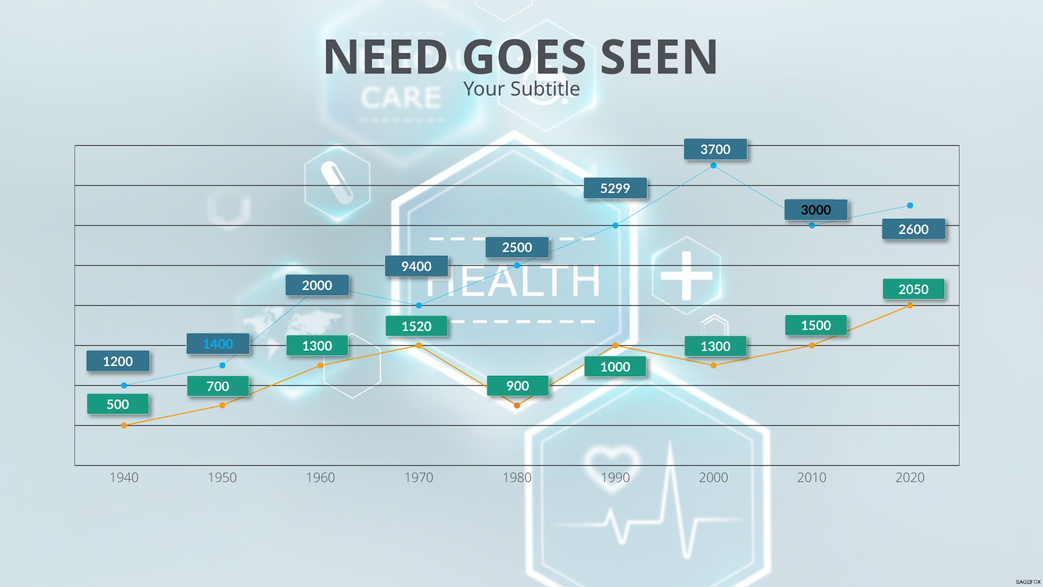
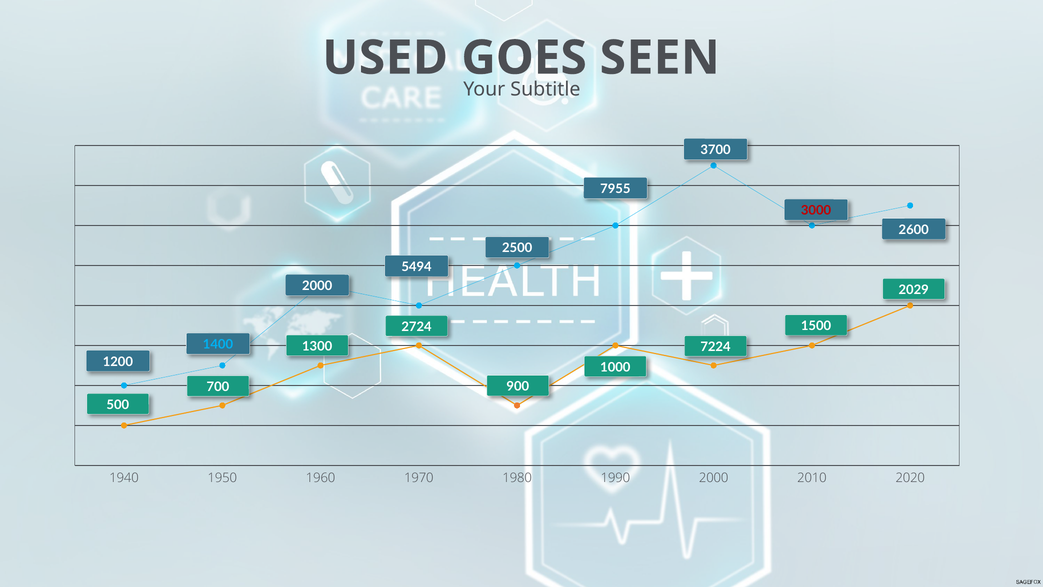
NEED: NEED -> USED
5299: 5299 -> 7955
3000 colour: black -> red
9400: 9400 -> 5494
2050: 2050 -> 2029
1520: 1520 -> 2724
1300 at (715, 347): 1300 -> 7224
